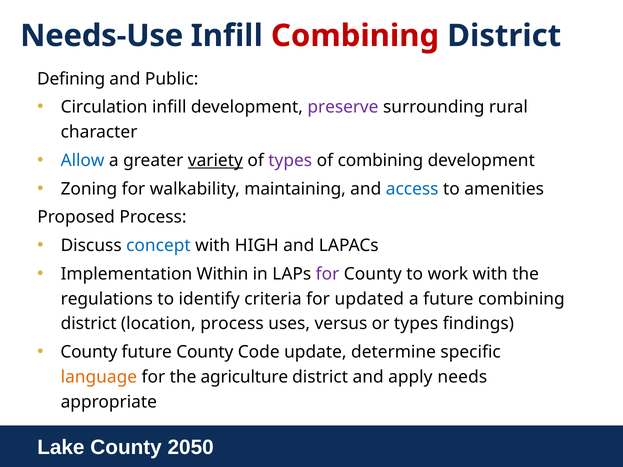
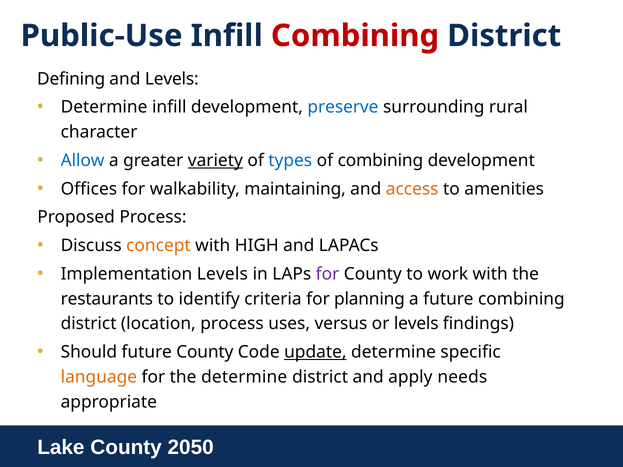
Needs-Use: Needs-Use -> Public-Use
and Public: Public -> Levels
Circulation at (104, 107): Circulation -> Determine
preserve colour: purple -> blue
types at (290, 161) colour: purple -> blue
Zoning: Zoning -> Offices
access colour: blue -> orange
concept colour: blue -> orange
Implementation Within: Within -> Levels
regulations: regulations -> restaurants
updated: updated -> planning
or types: types -> levels
County at (89, 352): County -> Should
update underline: none -> present
the agriculture: agriculture -> determine
